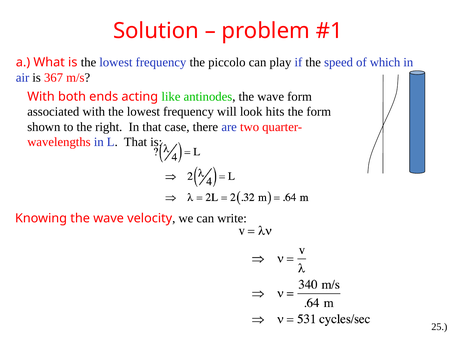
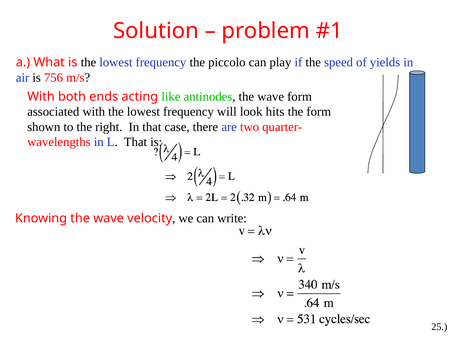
which: which -> yields
367: 367 -> 756
